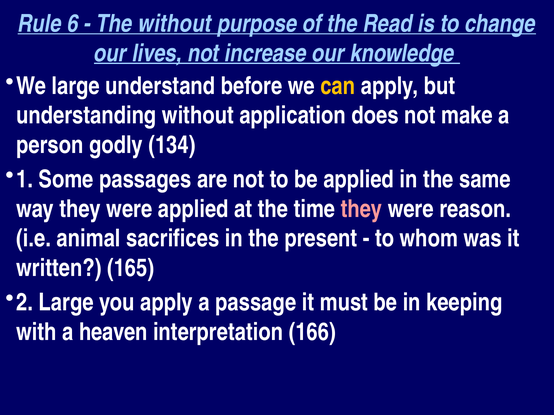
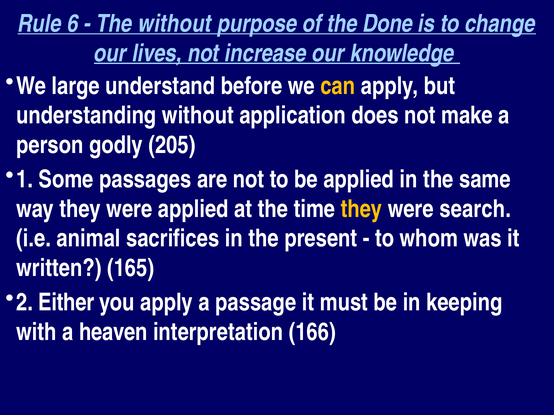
Read: Read -> Done
134: 134 -> 205
they at (362, 209) colour: pink -> yellow
reason: reason -> search
2 Large: Large -> Either
